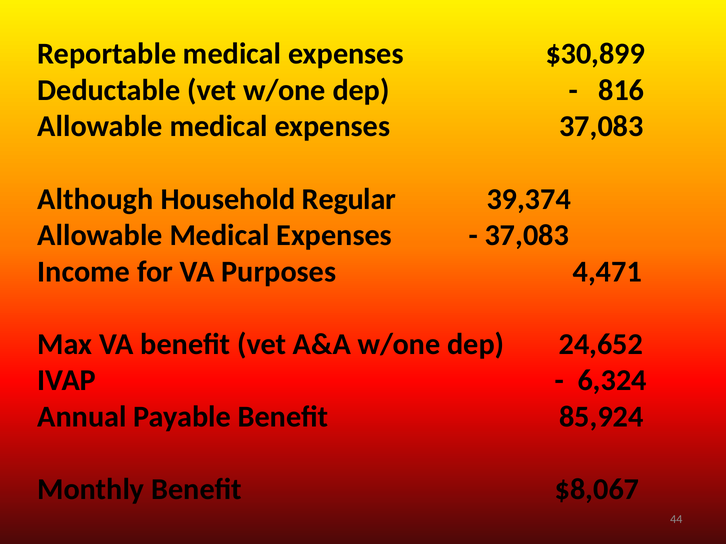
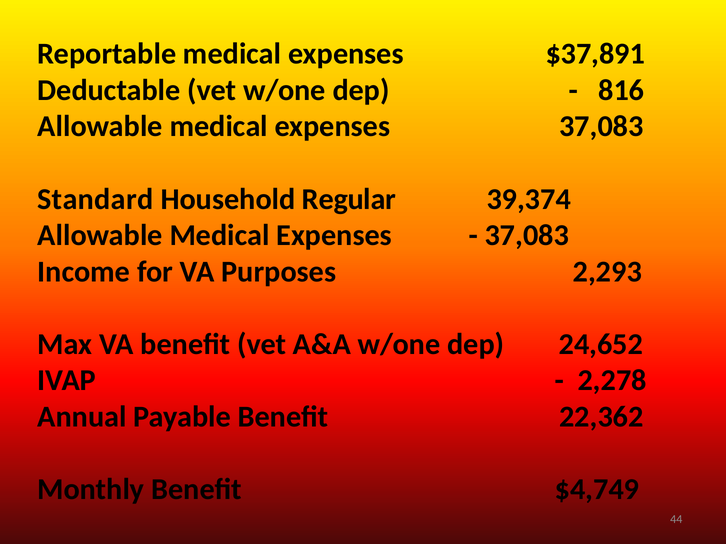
$30,899: $30,899 -> $37,891
Although: Although -> Standard
4,471: 4,471 -> 2,293
6,324: 6,324 -> 2,278
85,924: 85,924 -> 22,362
$8,067: $8,067 -> $4,749
